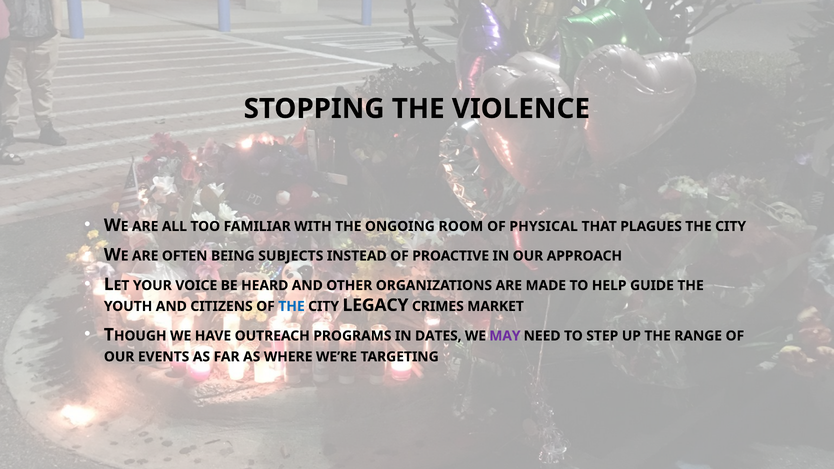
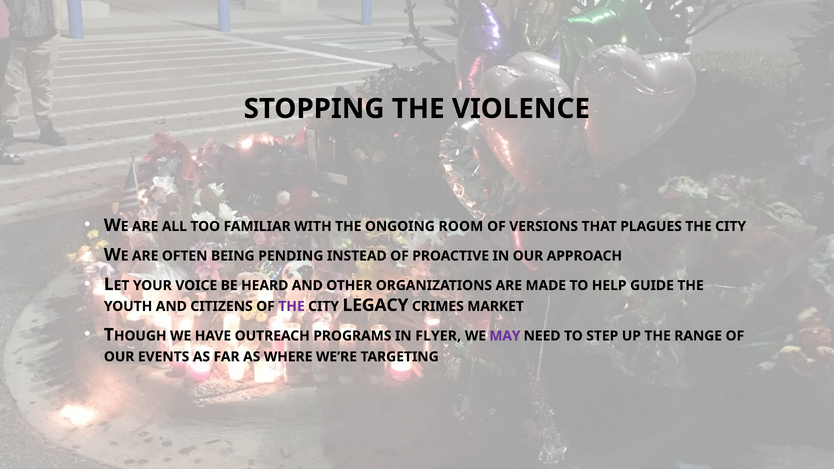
PHYSICAL: PHYSICAL -> VERSIONS
SUBJECTS: SUBJECTS -> PENDING
THE at (292, 306) colour: blue -> purple
DATES: DATES -> FLYER
